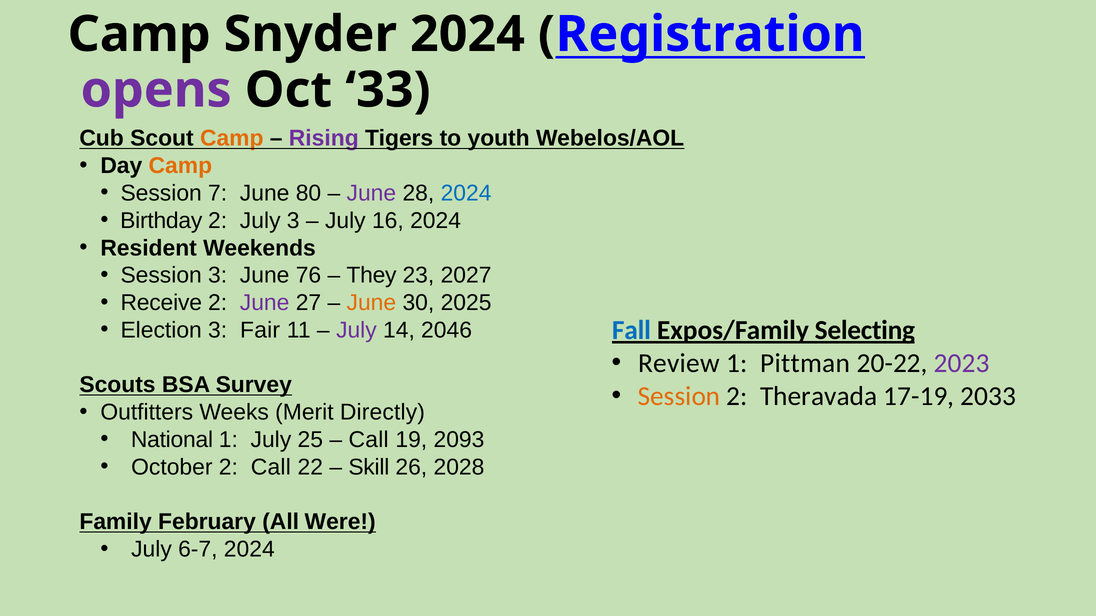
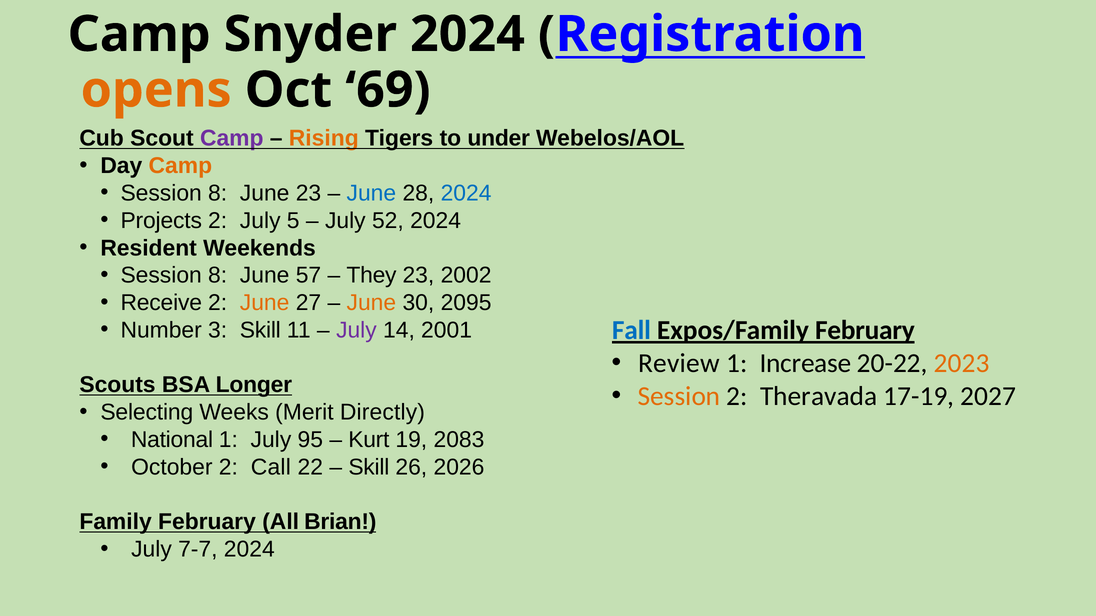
opens colour: purple -> orange
33: 33 -> 69
Camp at (232, 139) colour: orange -> purple
Rising colour: purple -> orange
youth: youth -> under
7 at (218, 193): 7 -> 8
June 80: 80 -> 23
June at (371, 193) colour: purple -> blue
Birthday: Birthday -> Projects
July 3: 3 -> 5
16: 16 -> 52
3 at (218, 276): 3 -> 8
76: 76 -> 57
2027: 2027 -> 2002
June at (265, 303) colour: purple -> orange
2025: 2025 -> 2095
Election: Election -> Number
3 Fair: Fair -> Skill
2046: 2046 -> 2001
Expos/Family Selecting: Selecting -> February
Pittman: Pittman -> Increase
2023 colour: purple -> orange
Survey: Survey -> Longer
2033: 2033 -> 2027
Outfitters: Outfitters -> Selecting
25: 25 -> 95
Call at (369, 440): Call -> Kurt
2093: 2093 -> 2083
2028: 2028 -> 2026
Were: Were -> Brian
6-7: 6-7 -> 7-7
